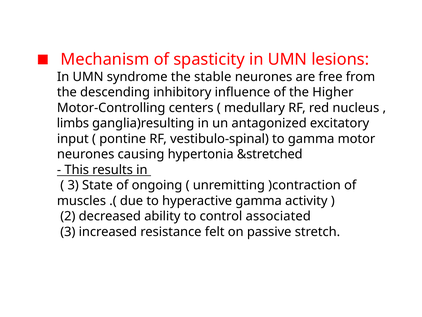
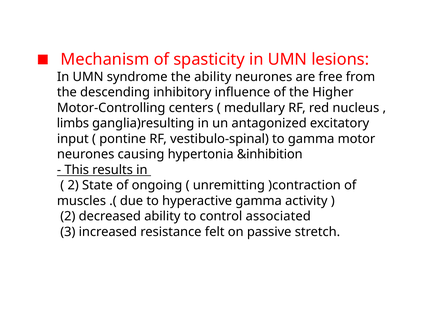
the stable: stable -> ability
&stretched: &stretched -> &inhibition
3 at (73, 185): 3 -> 2
